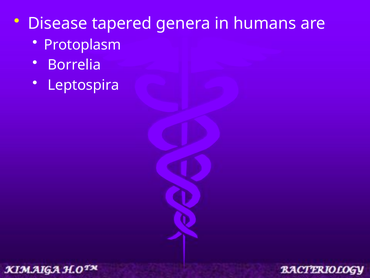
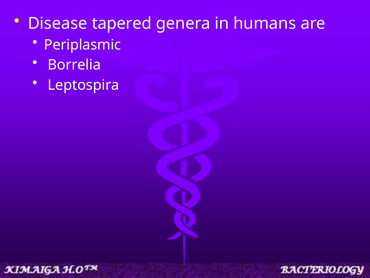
Protoplasm: Protoplasm -> Periplasmic
